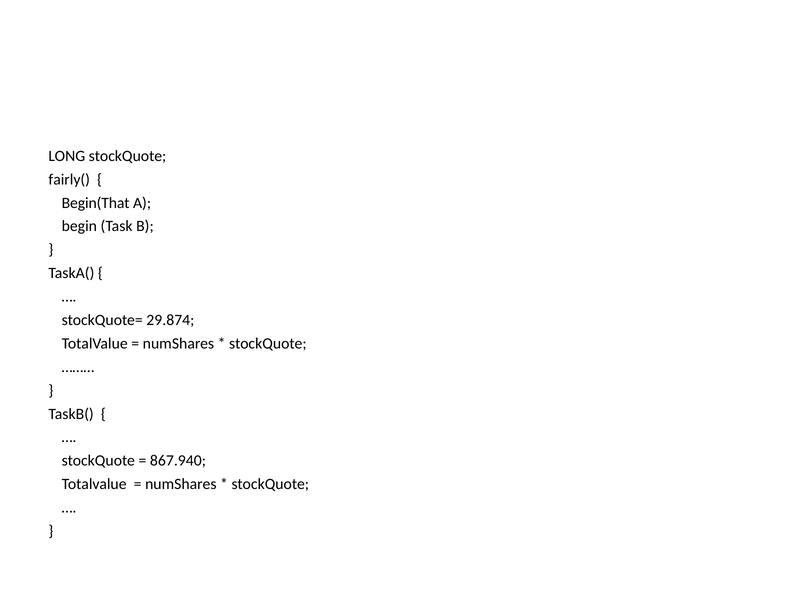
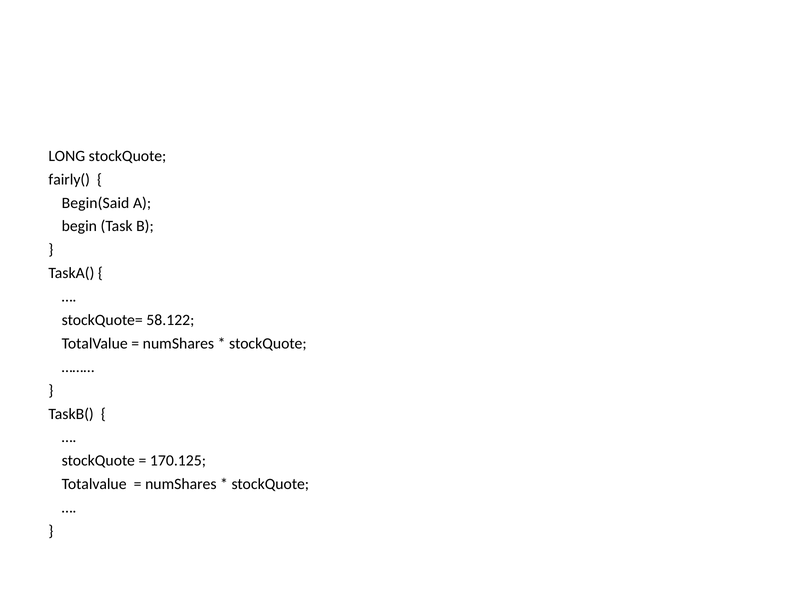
Begin(That: Begin(That -> Begin(Said
29.874: 29.874 -> 58.122
867.940: 867.940 -> 170.125
